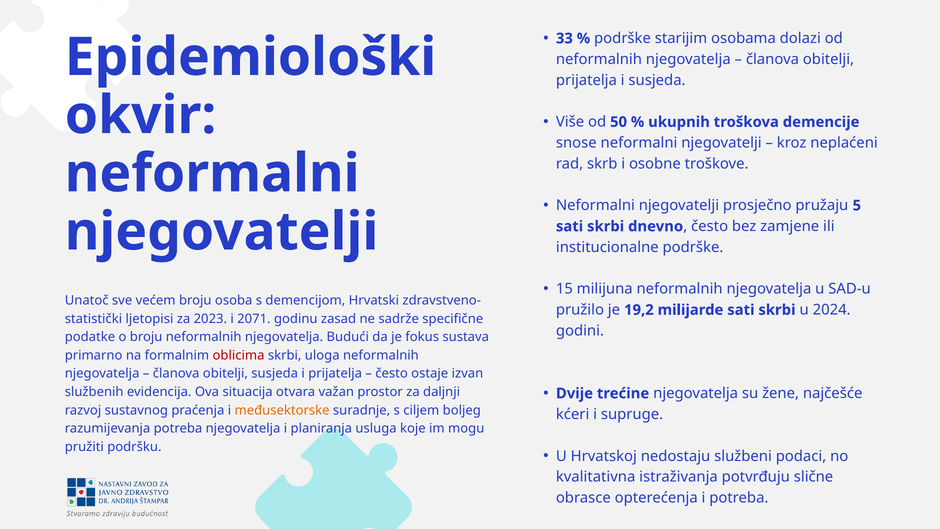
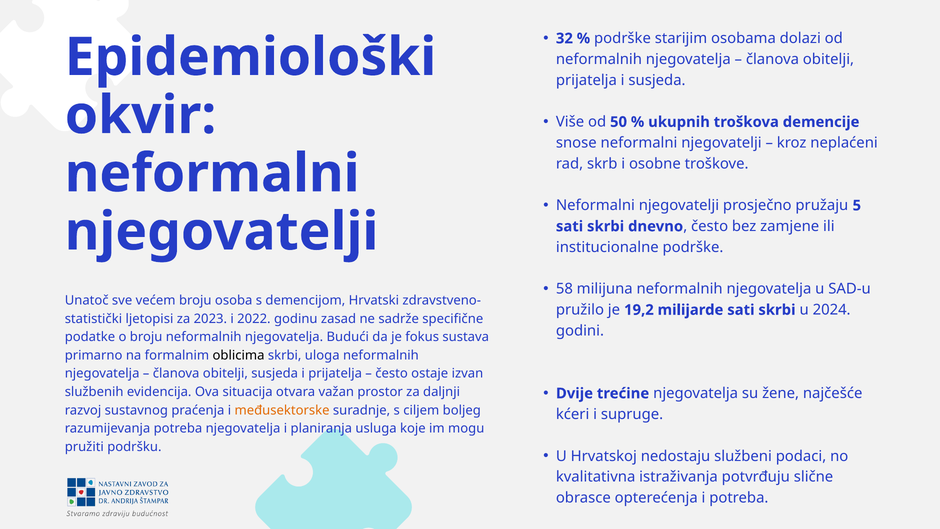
33: 33 -> 32
15: 15 -> 58
2071: 2071 -> 2022
oblicima colour: red -> black
